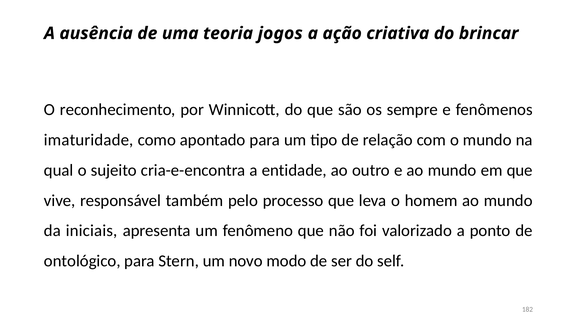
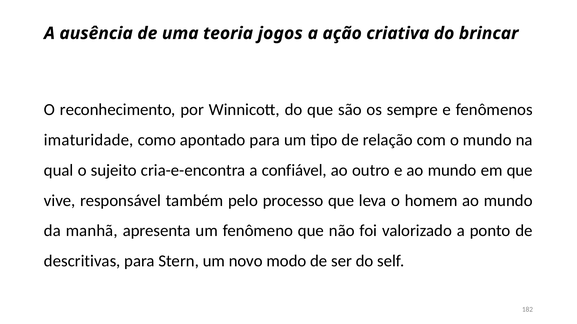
entidade: entidade -> confiável
iniciais: iniciais -> manhã
ontológico: ontológico -> descritivas
